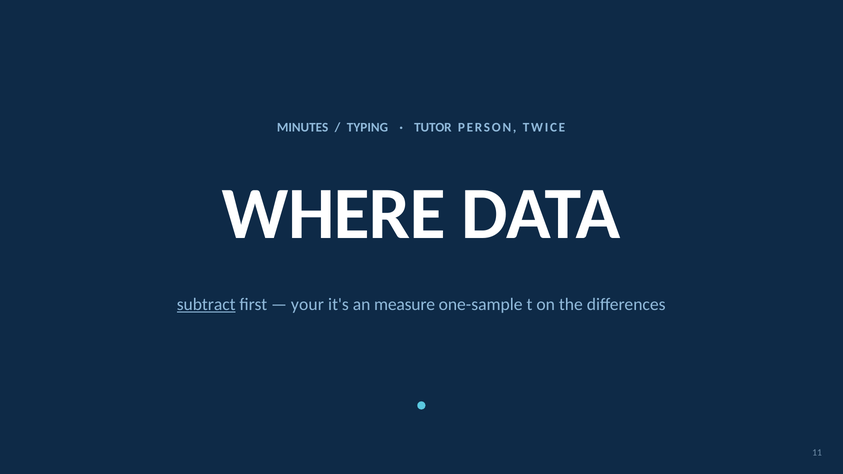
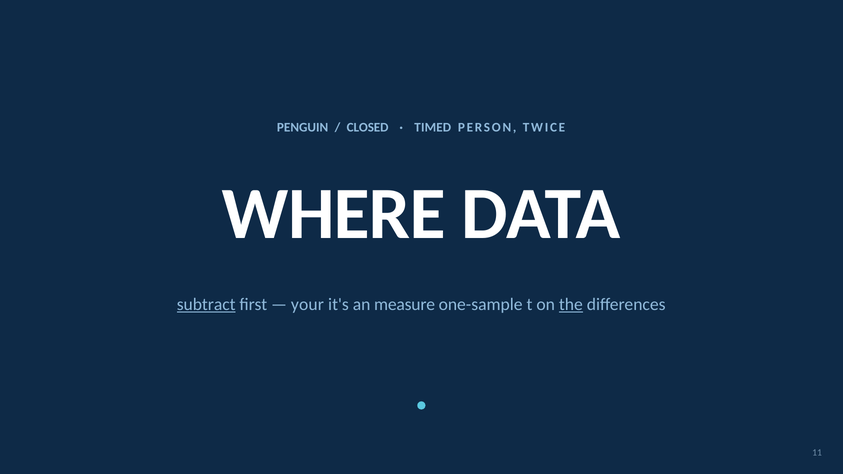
MINUTES: MINUTES -> PENGUIN
TYPING: TYPING -> CLOSED
TUTOR: TUTOR -> TIMED
the underline: none -> present
